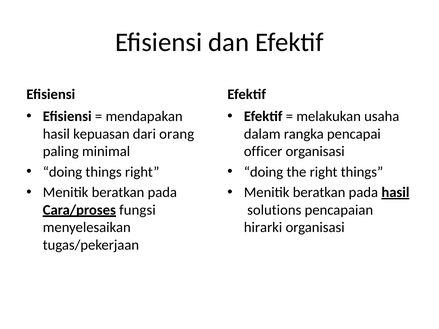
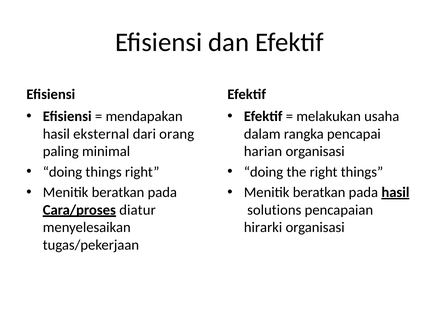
kepuasan: kepuasan -> eksternal
officer: officer -> harian
fungsi: fungsi -> diatur
